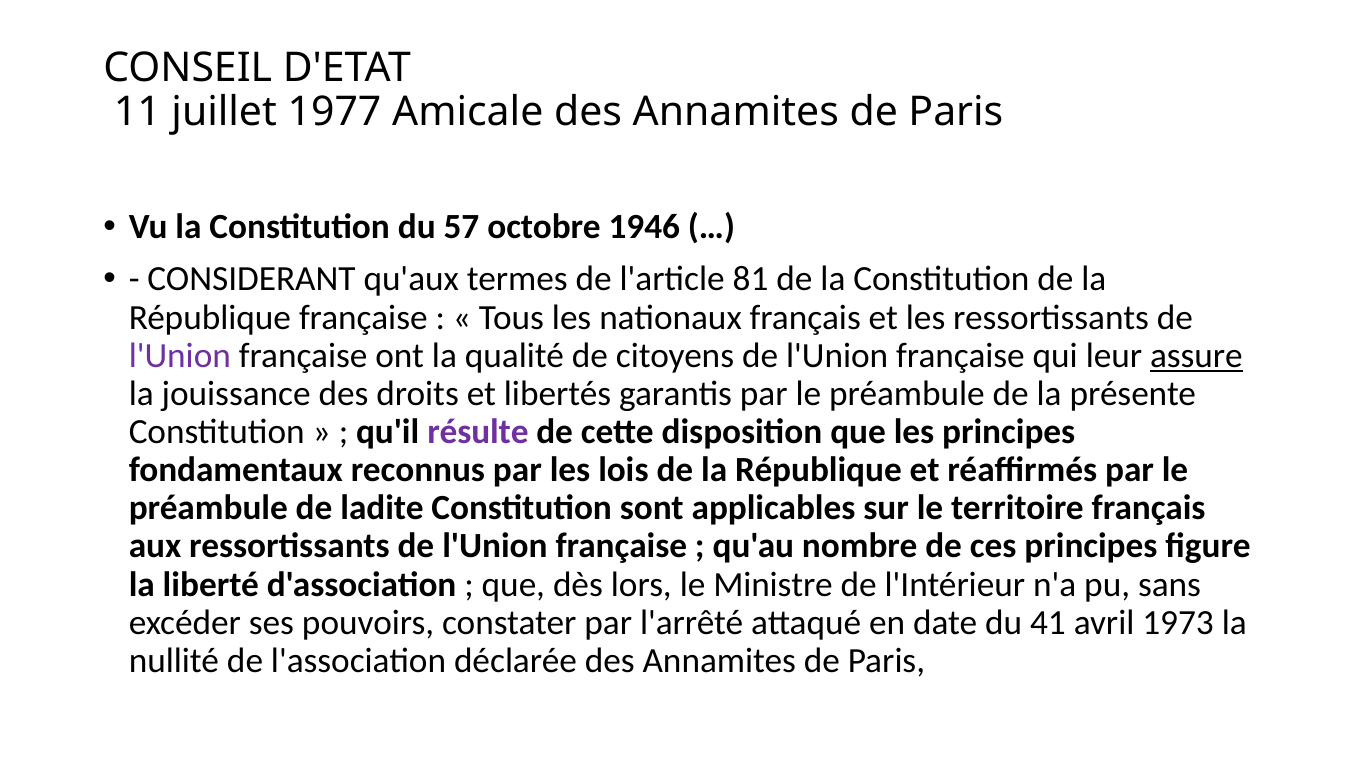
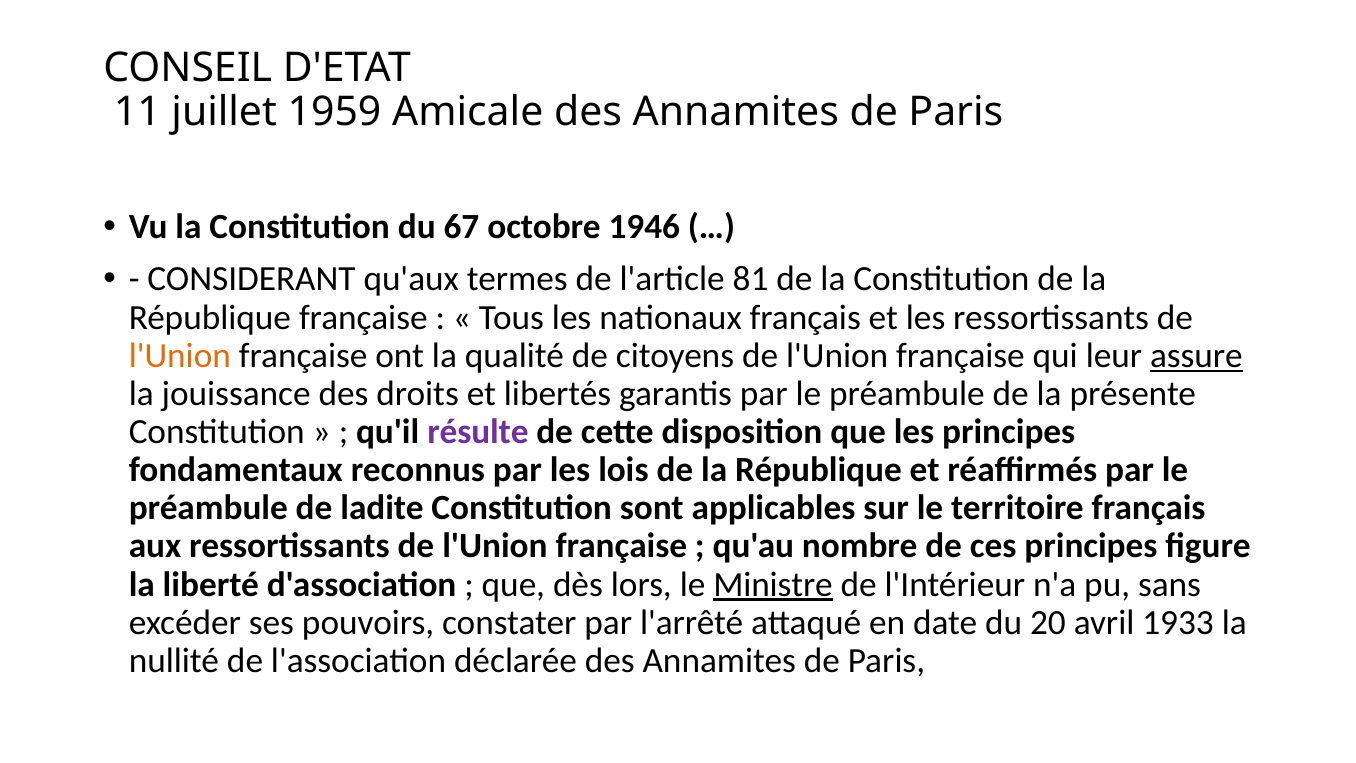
1977: 1977 -> 1959
57: 57 -> 67
l'Union at (180, 355) colour: purple -> orange
Ministre underline: none -> present
41: 41 -> 20
1973: 1973 -> 1933
